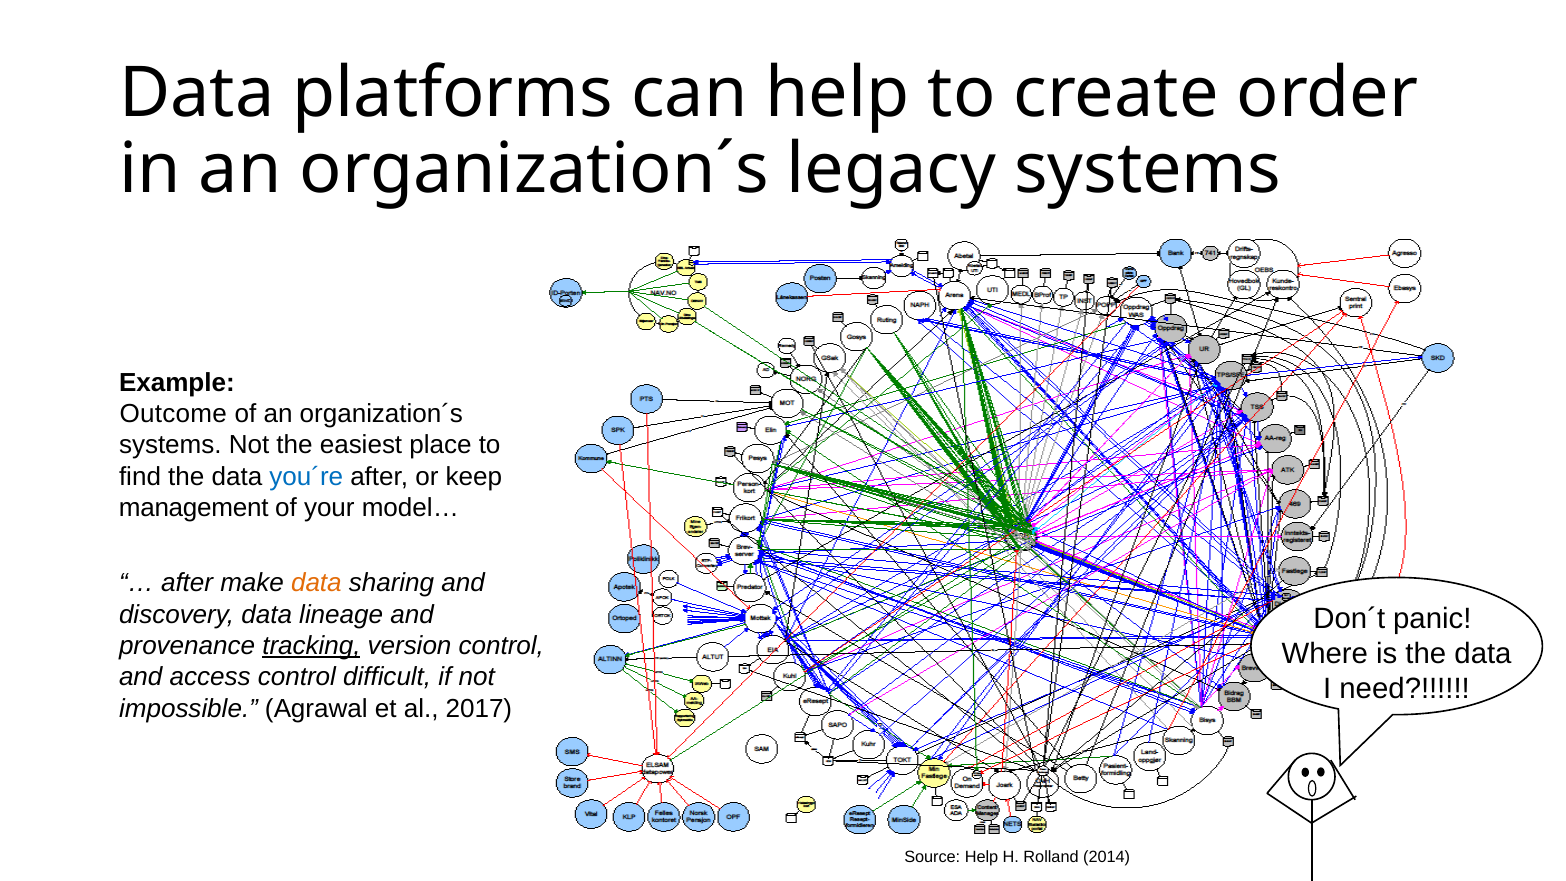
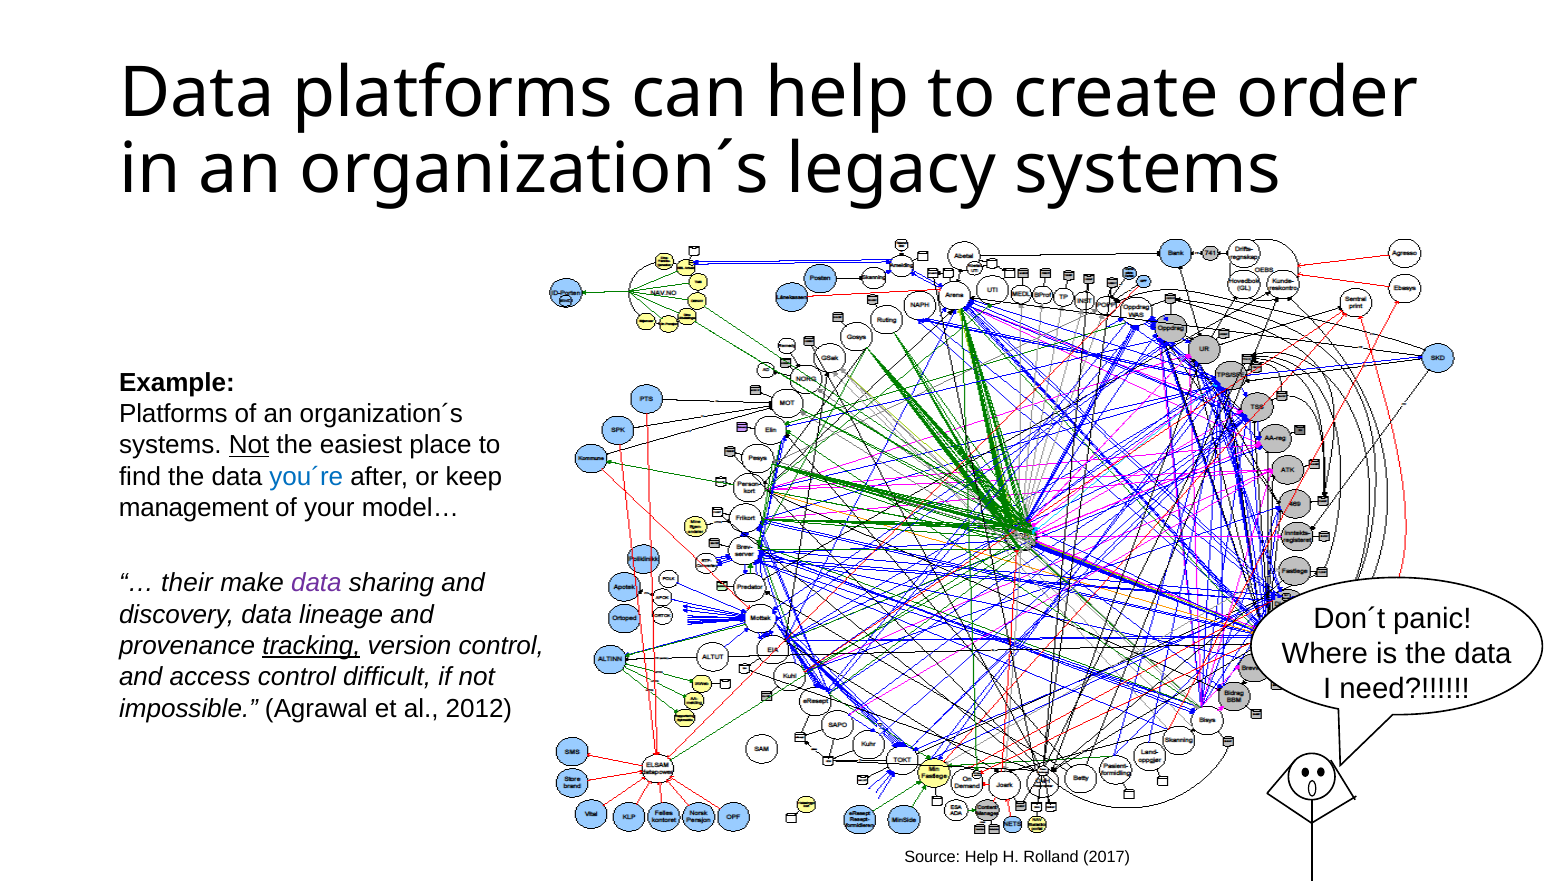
Outcome at (173, 414): Outcome -> Platforms
Not at (249, 445) underline: none -> present
after at (187, 583): after -> their
data at (316, 583) colour: orange -> purple
2017: 2017 -> 2012
2014: 2014 -> 2017
